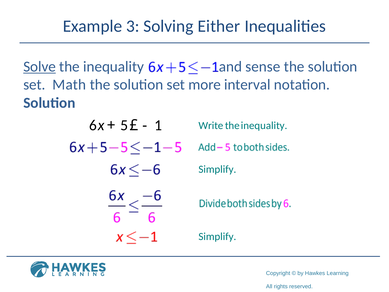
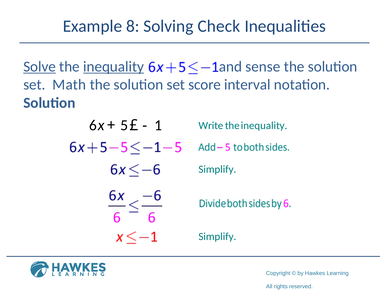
3: 3 -> 8
Either: Either -> Check
inequality at (114, 67) underline: none -> present
more: more -> score
